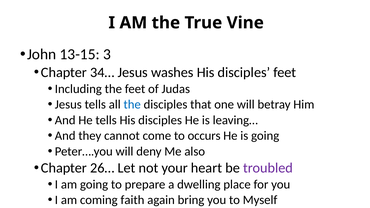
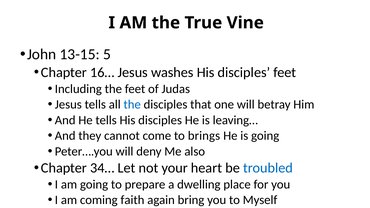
3: 3 -> 5
34…: 34… -> 16…
occurs: occurs -> brings
26…: 26… -> 34…
troubled colour: purple -> blue
